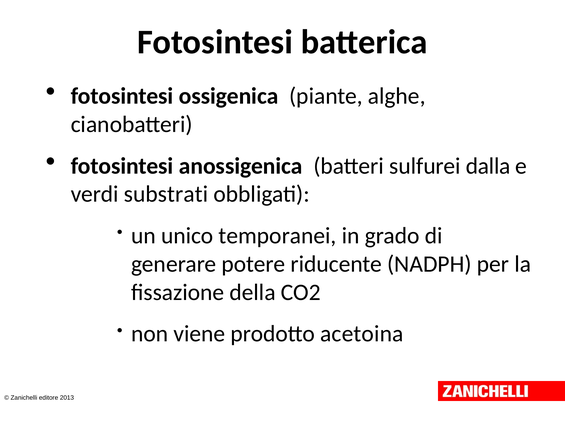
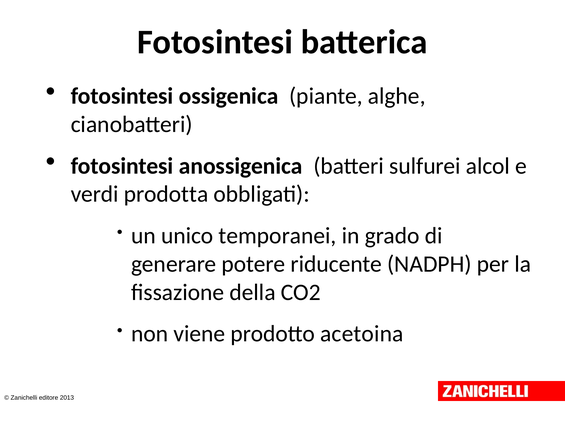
dalla: dalla -> alcol
substrati: substrati -> prodotta
